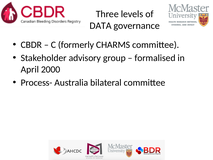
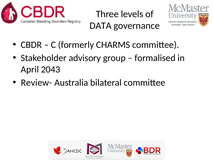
2000: 2000 -> 2043
Process-: Process- -> Review-
